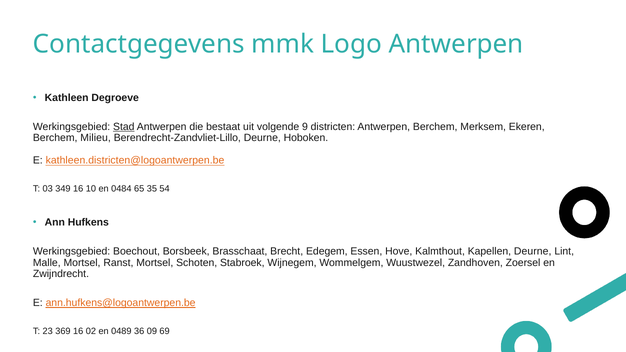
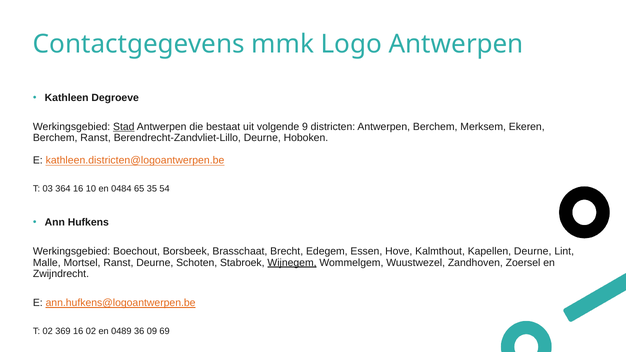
Berchem Milieu: Milieu -> Ranst
349: 349 -> 364
Ranst Mortsel: Mortsel -> Deurne
Wijnegem underline: none -> present
T 23: 23 -> 02
